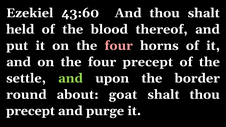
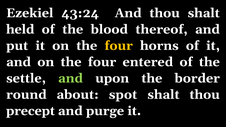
43:60: 43:60 -> 43:24
four at (119, 46) colour: pink -> yellow
four precept: precept -> entered
goat: goat -> spot
